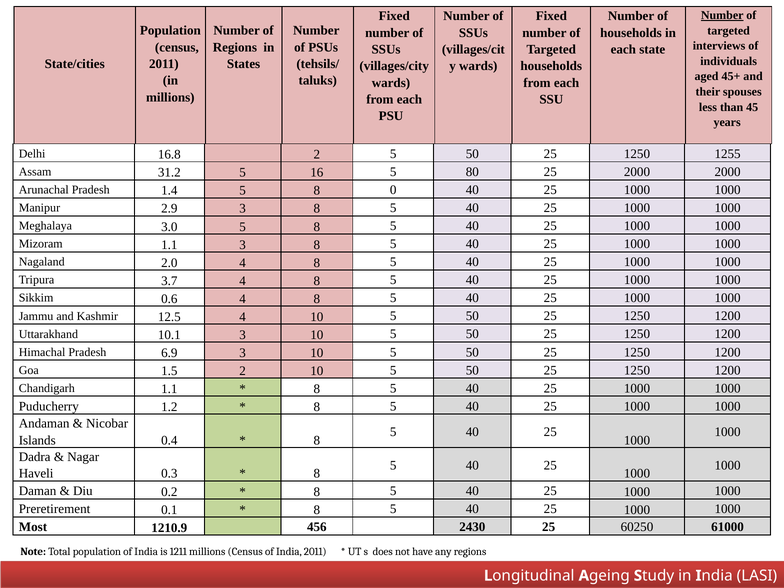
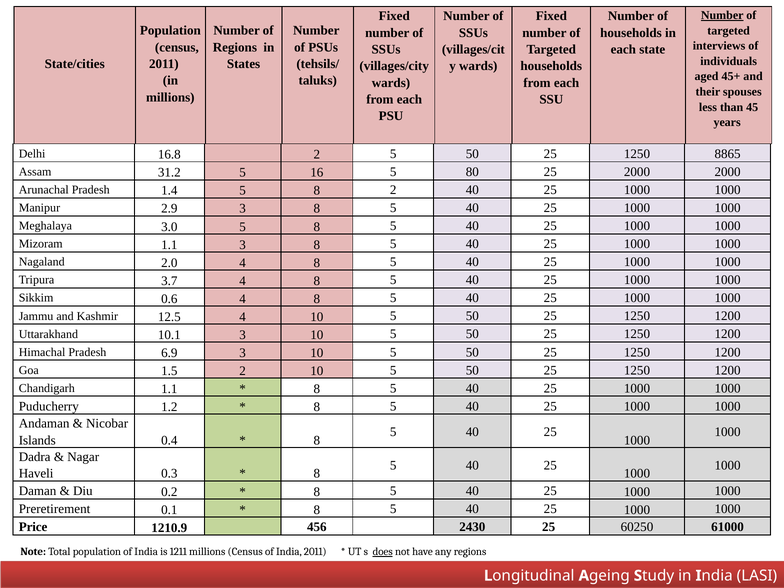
1255: 1255 -> 8865
8 0: 0 -> 2
Most: Most -> Price
does underline: none -> present
